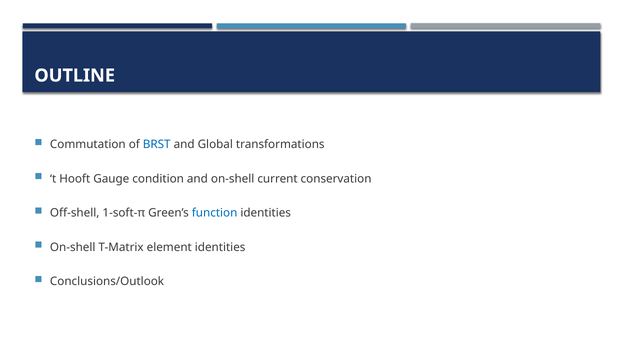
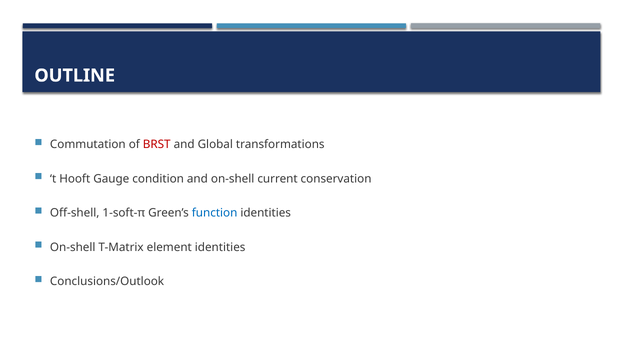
BRST colour: blue -> red
